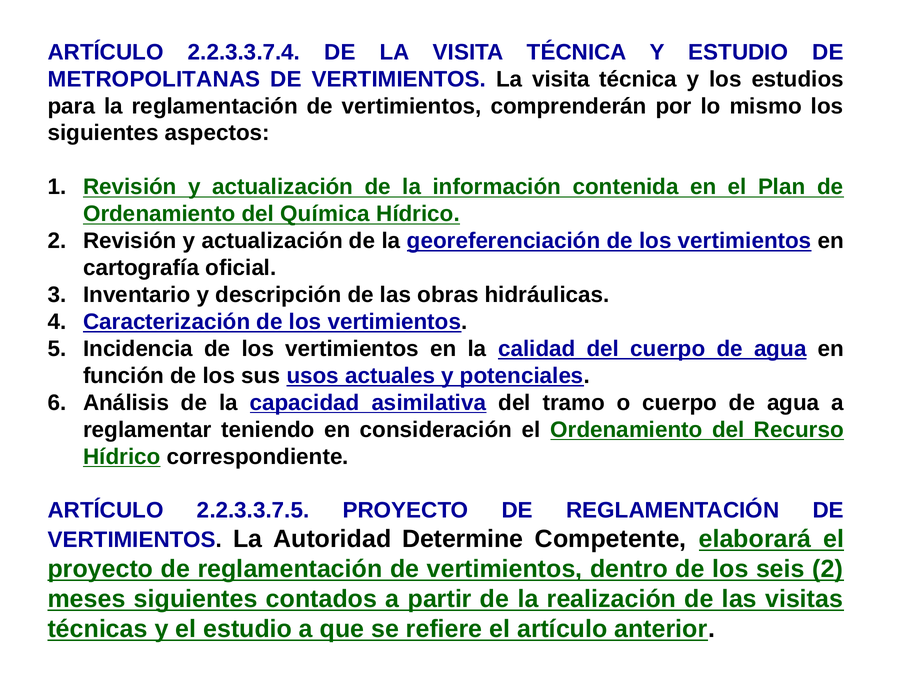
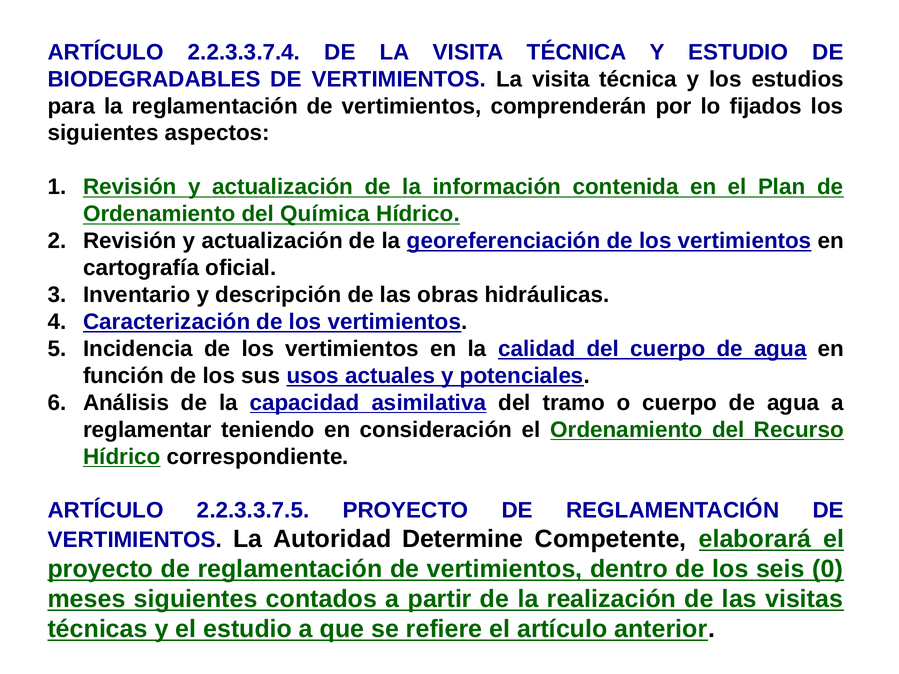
METROPOLITANAS: METROPOLITANAS -> BIODEGRADABLES
mismo: mismo -> fijados
seis 2: 2 -> 0
